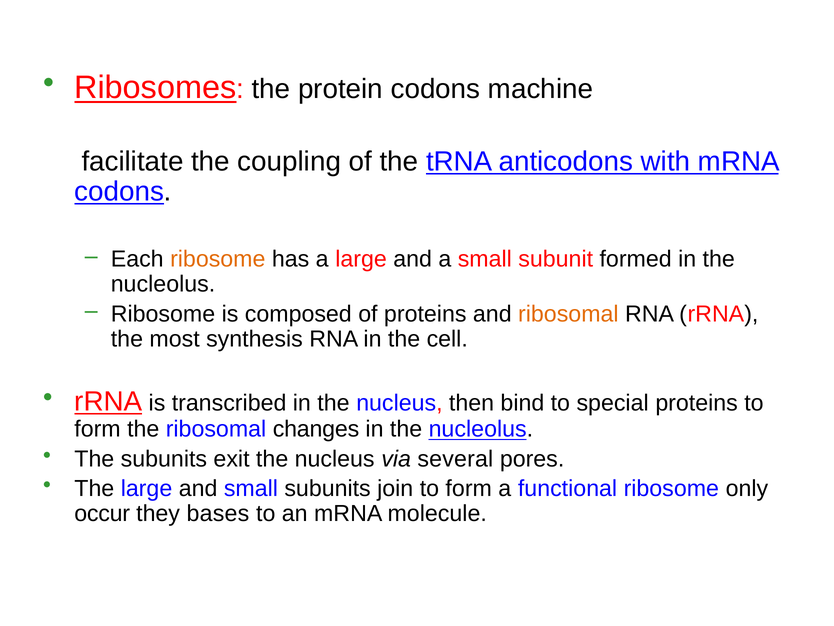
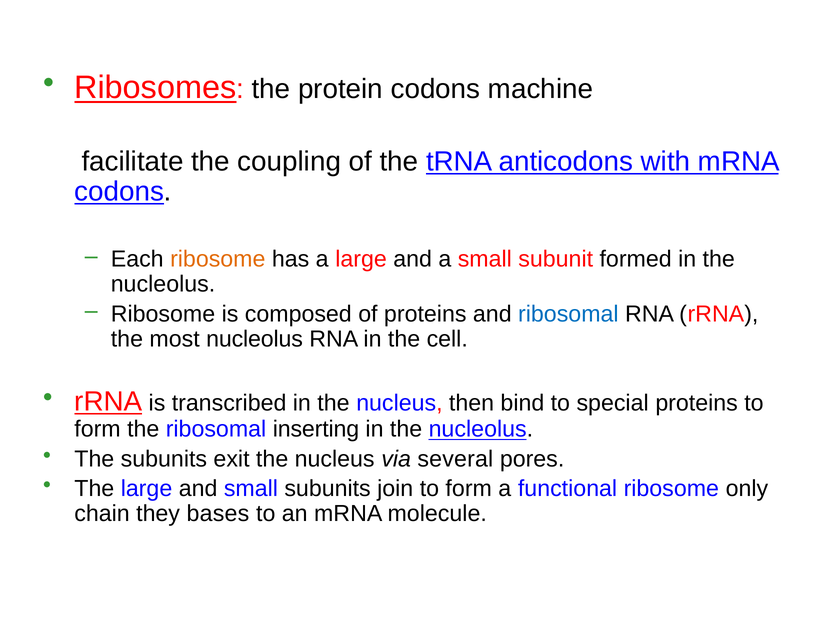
ribosomal at (568, 314) colour: orange -> blue
most synthesis: synthesis -> nucleolus
changes: changes -> inserting
occur: occur -> chain
